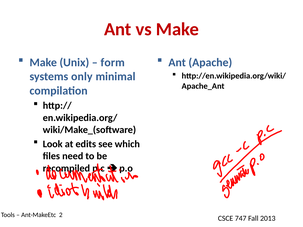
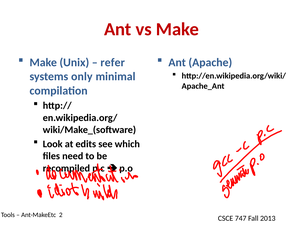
form: form -> refer
